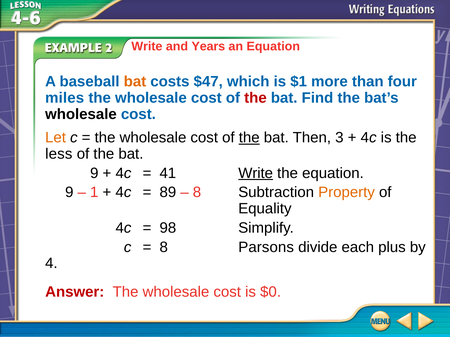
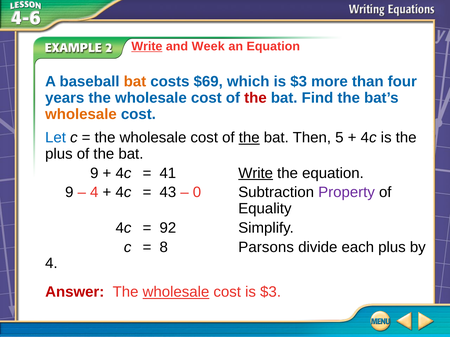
Write at (147, 46) underline: none -> present
Years: Years -> Week
$47: $47 -> $69
which is $1: $1 -> $3
miles: miles -> years
wholesale at (81, 114) colour: black -> orange
Let colour: orange -> blue
3: 3 -> 5
less at (59, 154): less -> plus
1 at (94, 193): 1 -> 4
89: 89 -> 43
8 at (197, 193): 8 -> 0
Property colour: orange -> purple
98: 98 -> 92
wholesale at (176, 292) underline: none -> present
cost is $0: $0 -> $3
